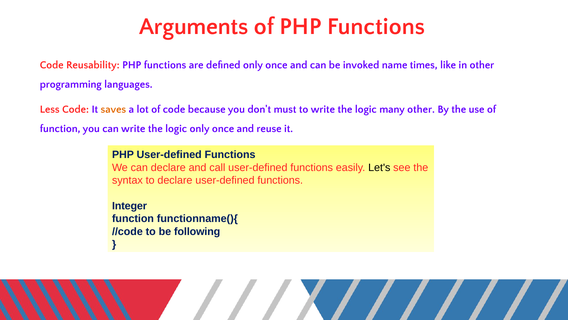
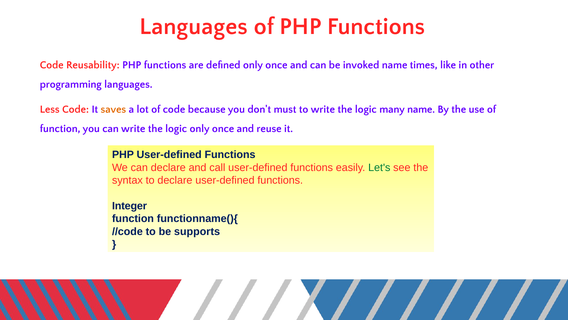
Arguments at (194, 26): Arguments -> Languages
many other: other -> name
Let's colour: black -> green
following: following -> supports
